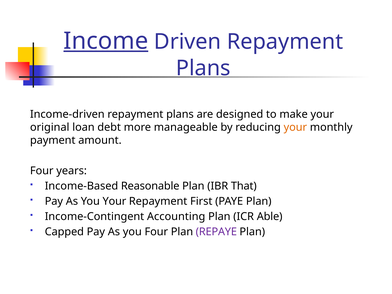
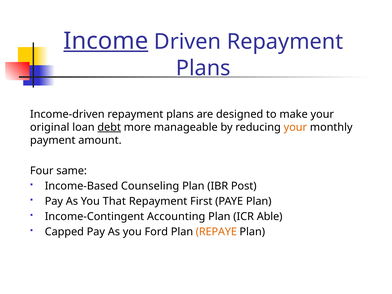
debt underline: none -> present
years: years -> same
Reasonable: Reasonable -> Counseling
That: That -> Post
You Your: Your -> That
you Four: Four -> Ford
REPAYE colour: purple -> orange
